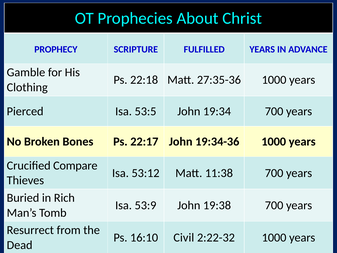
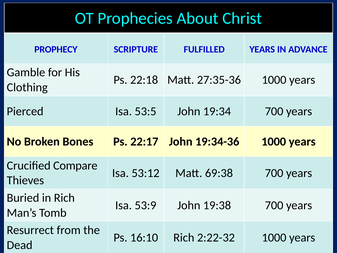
11:38: 11:38 -> 69:38
16:10 Civil: Civil -> Rich
